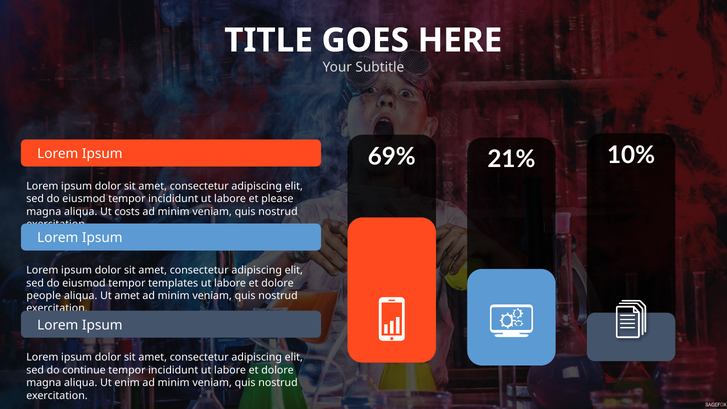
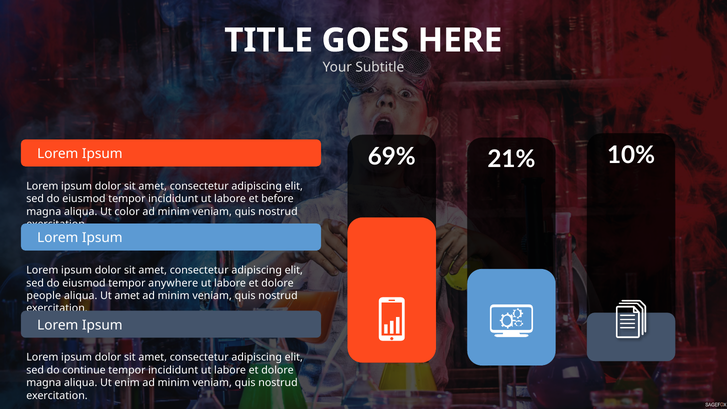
please: please -> before
costs: costs -> color
templates: templates -> anywhere
